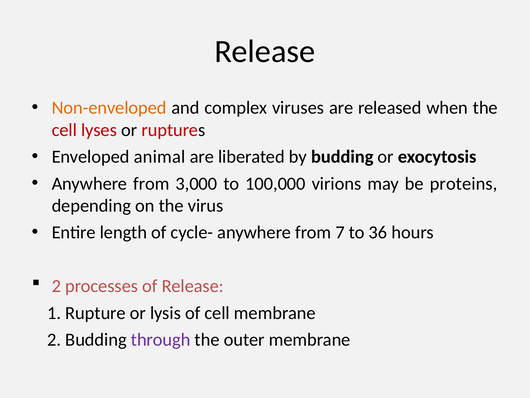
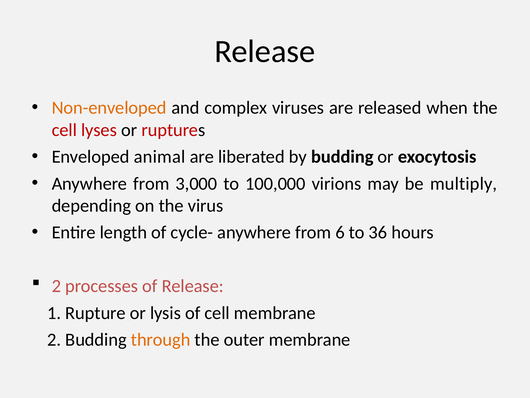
proteins: proteins -> multiply
7: 7 -> 6
through colour: purple -> orange
